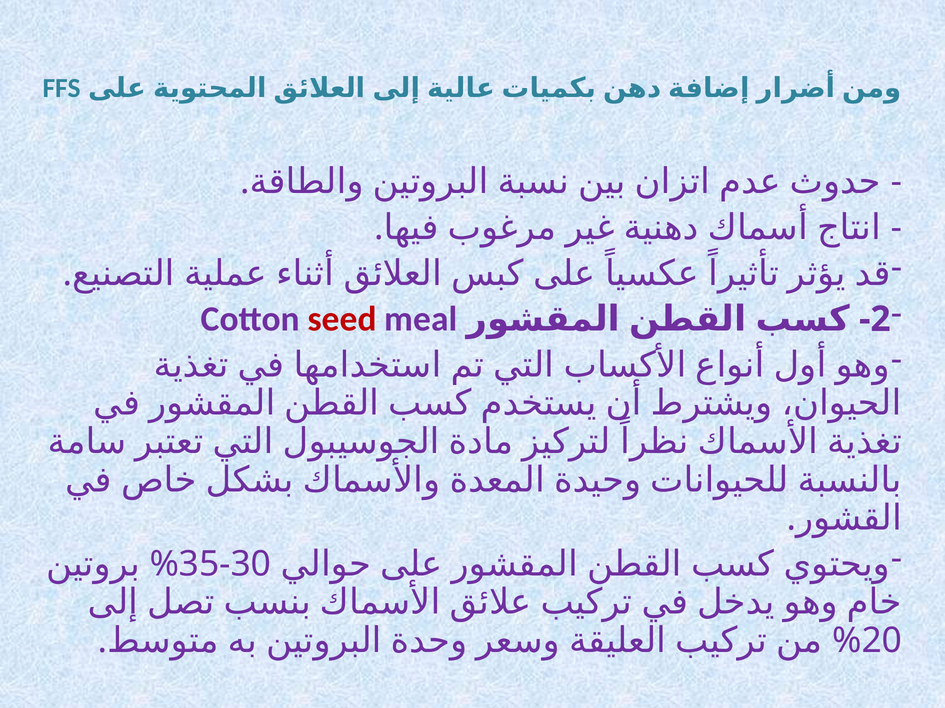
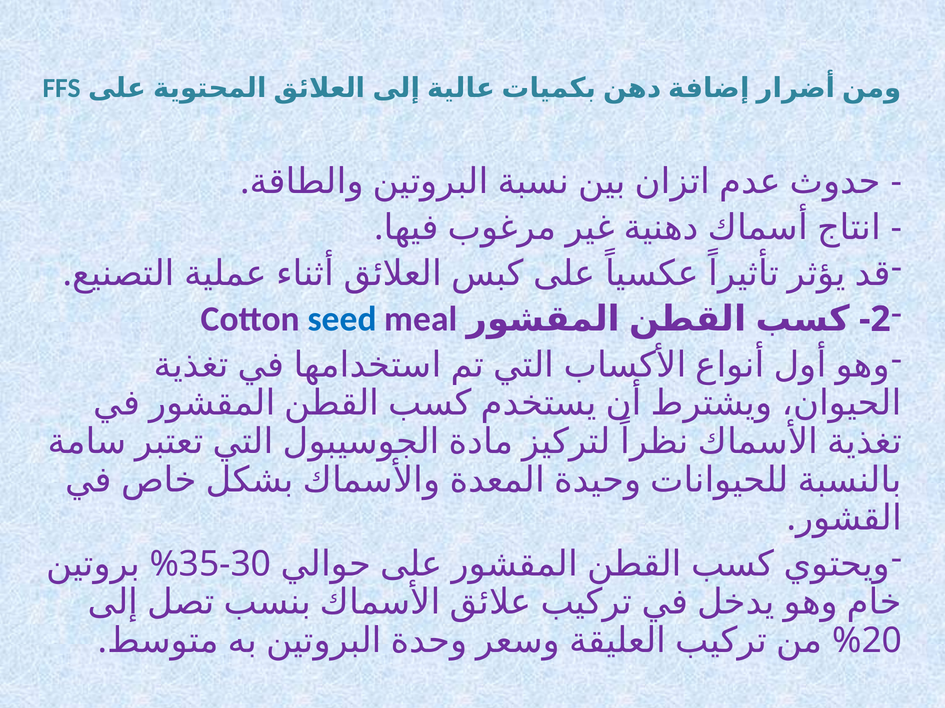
seed colour: red -> blue
